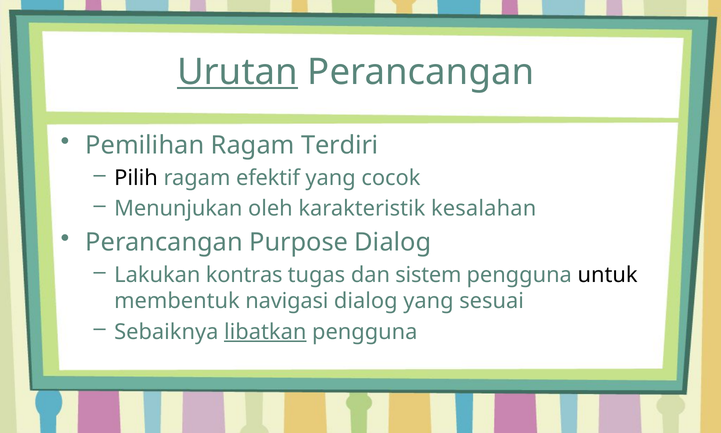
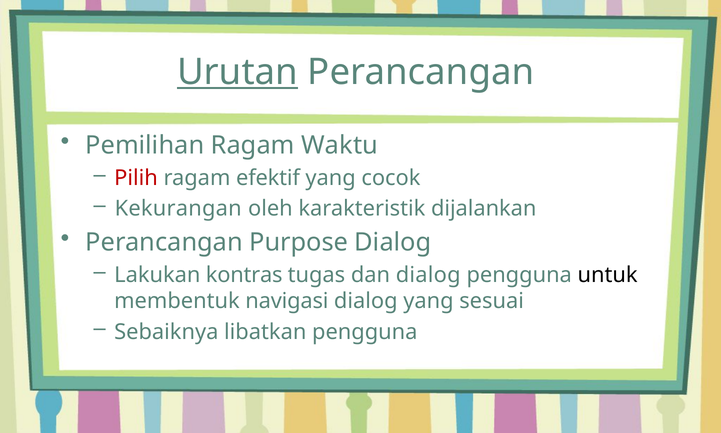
Terdiri: Terdiri -> Waktu
Pilih colour: black -> red
Menunjukan: Menunjukan -> Kekurangan
kesalahan: kesalahan -> dijalankan
dan sistem: sistem -> dialog
libatkan underline: present -> none
